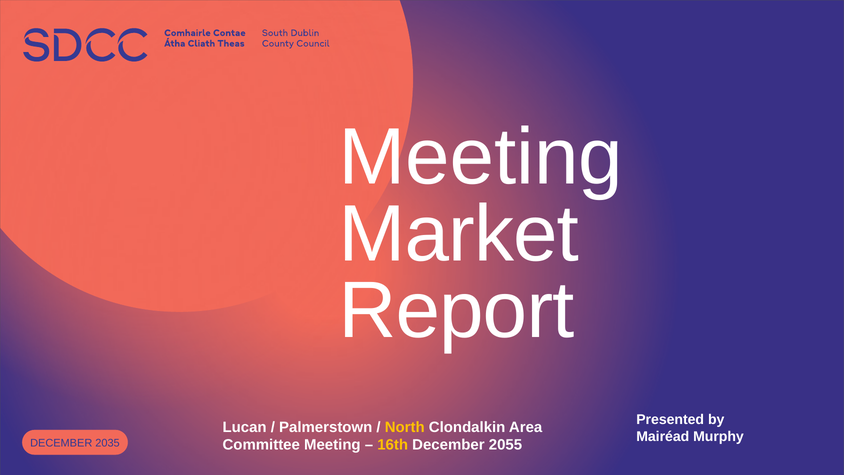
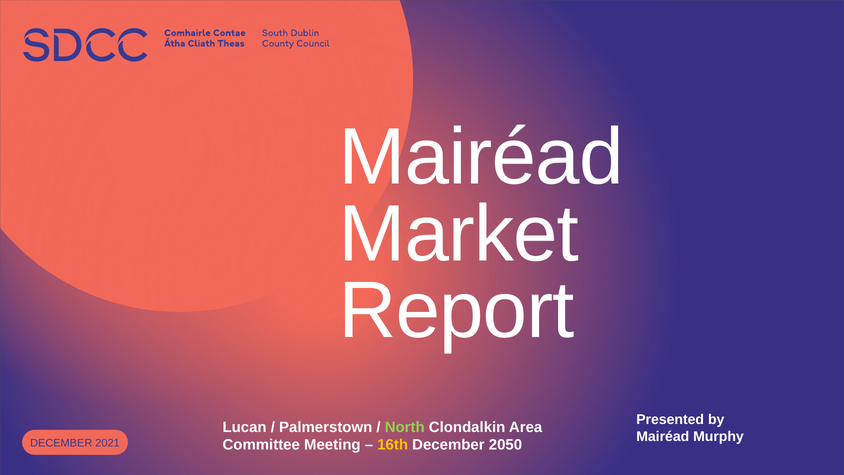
Meeting at (481, 157): Meeting -> Mairéad
North colour: yellow -> light green
2035: 2035 -> 2021
2055: 2055 -> 2050
